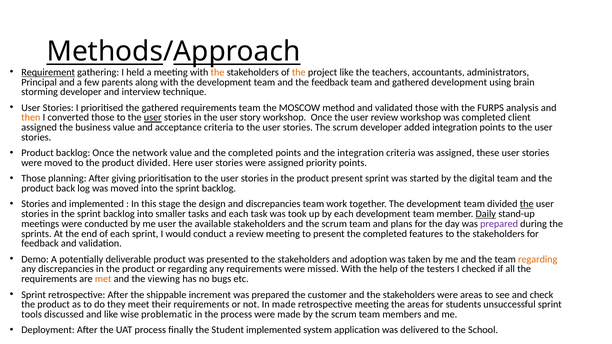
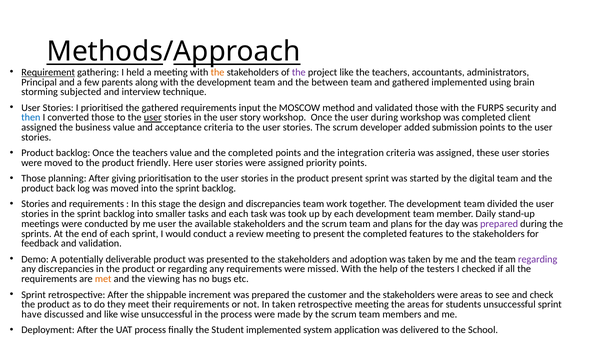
the at (299, 72) colour: orange -> purple
the feedback: feedback -> between
gathered development: development -> implemented
storming developer: developer -> subjected
requirements team: team -> input
analysis: analysis -> security
then colour: orange -> blue
user review: review -> during
added integration: integration -> submission
Once the network: network -> teachers
product divided: divided -> friendly
and implemented: implemented -> requirements
the at (527, 204) underline: present -> none
Daily underline: present -> none
regarding at (538, 259) colour: orange -> purple
In made: made -> taken
tools: tools -> have
wise problematic: problematic -> unsuccessful
